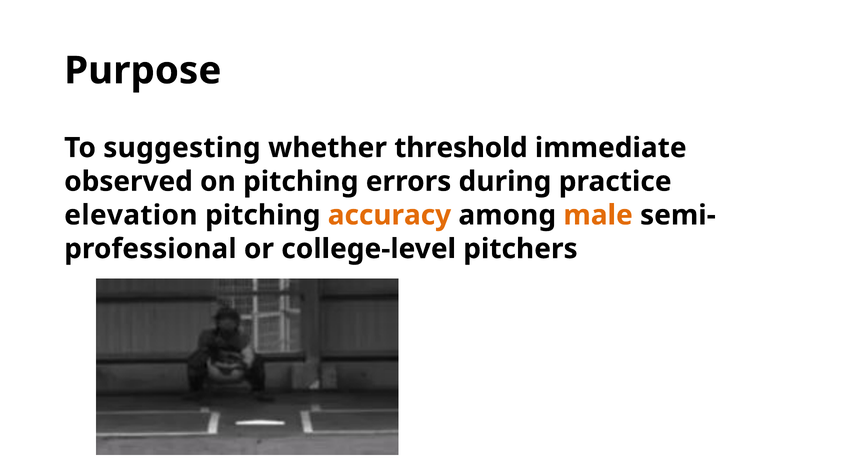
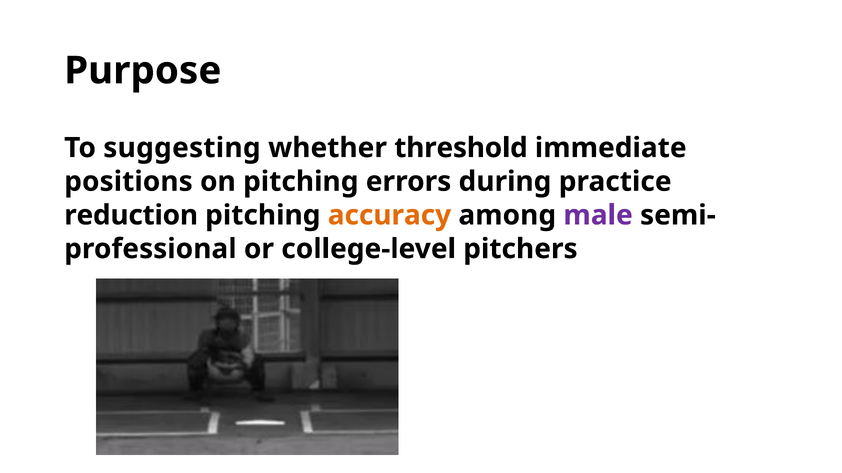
observed: observed -> positions
elevation: elevation -> reduction
male colour: orange -> purple
